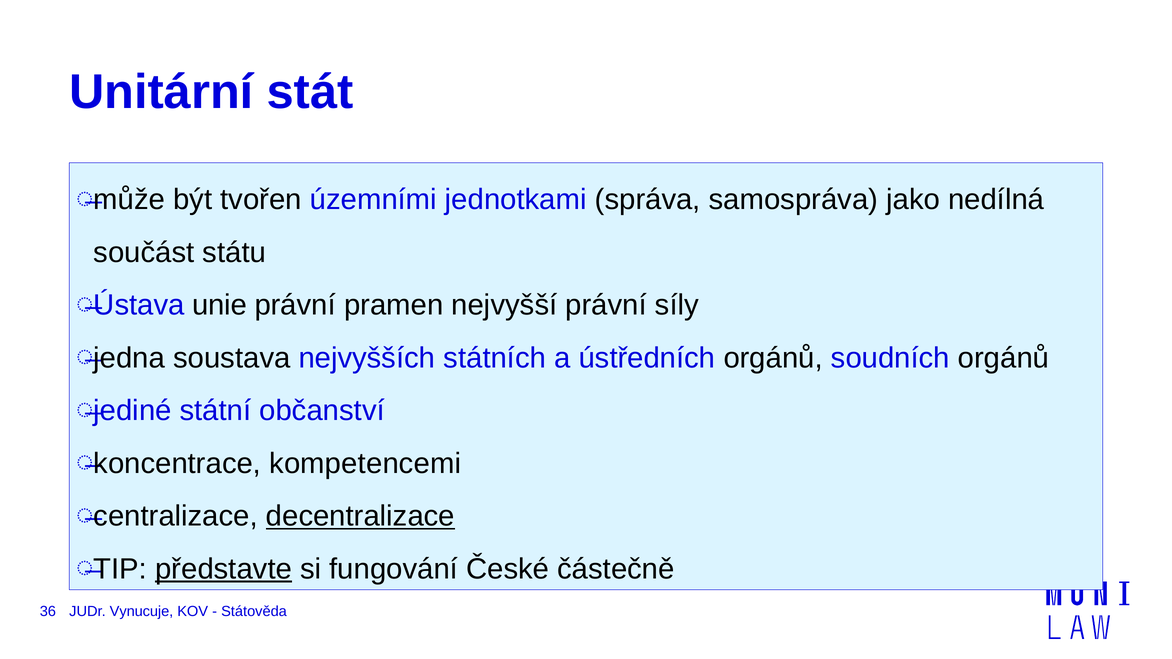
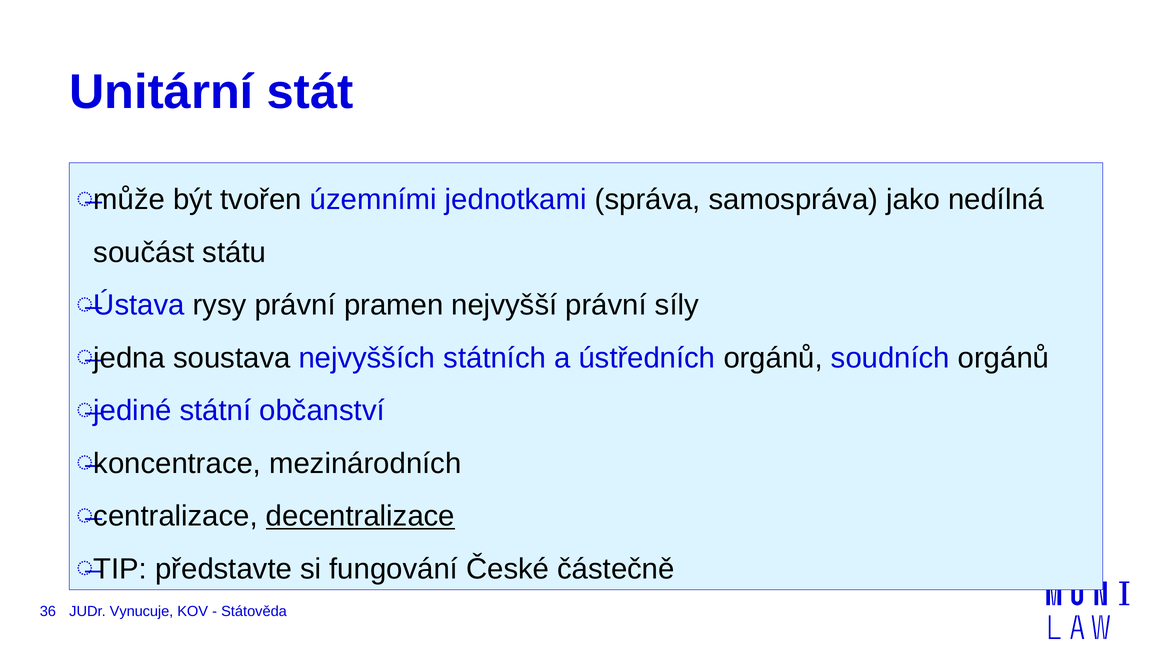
unie: unie -> rysy
kompetencemi: kompetencemi -> mezinárodních
představte underline: present -> none
